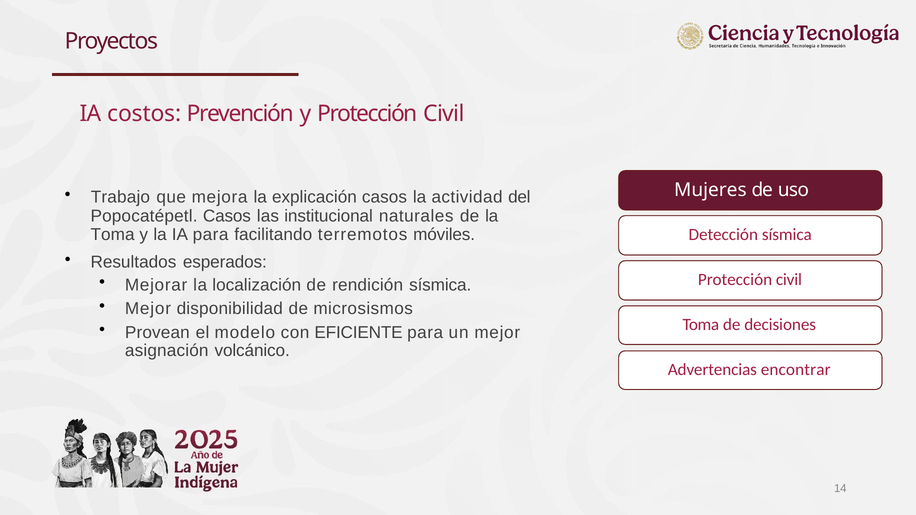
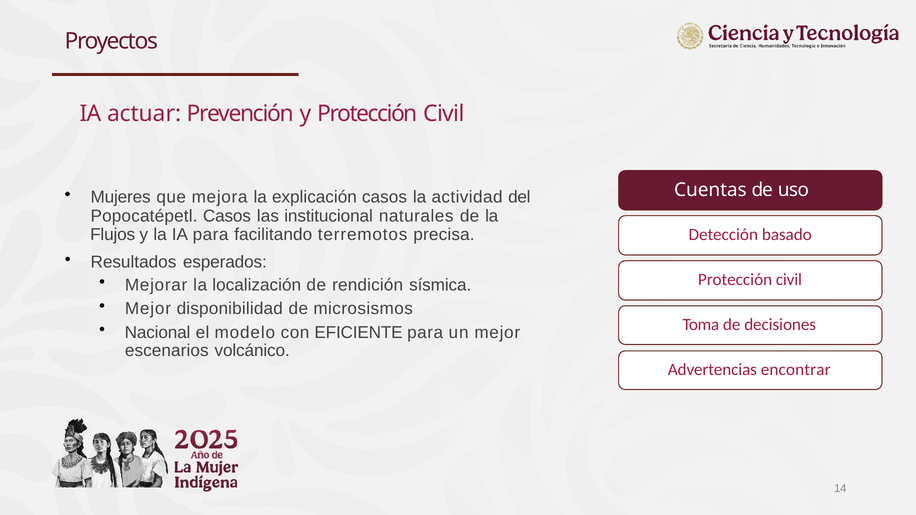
costos: costos -> actuar
Mujeres: Mujeres -> Cuentas
Trabajo: Trabajo -> Mujeres
Toma at (113, 235): Toma -> Flujos
móviles: móviles -> precisa
Detección sísmica: sísmica -> basado
Provean: Provean -> Nacional
asignación: asignación -> escenarios
